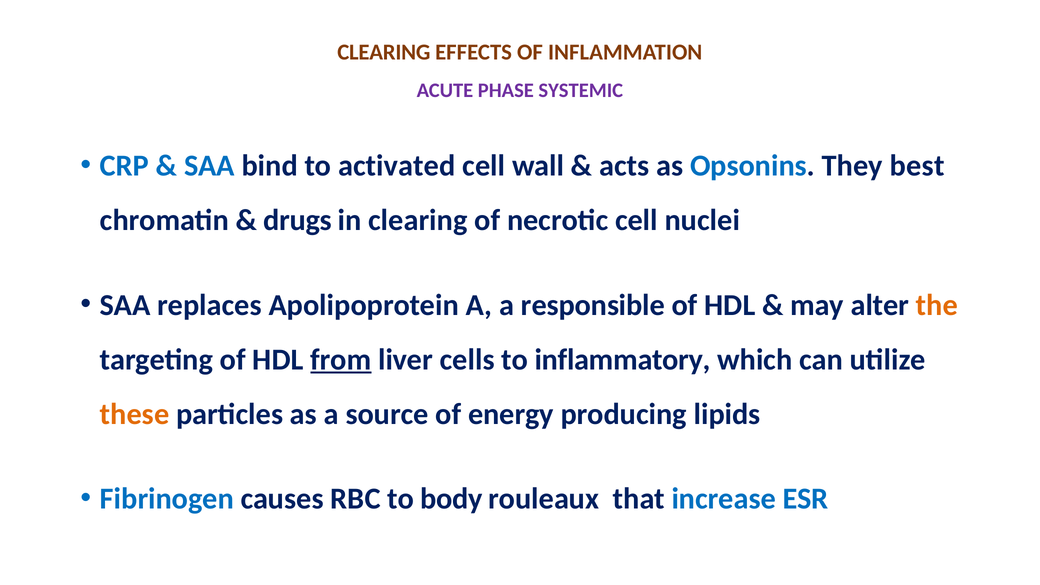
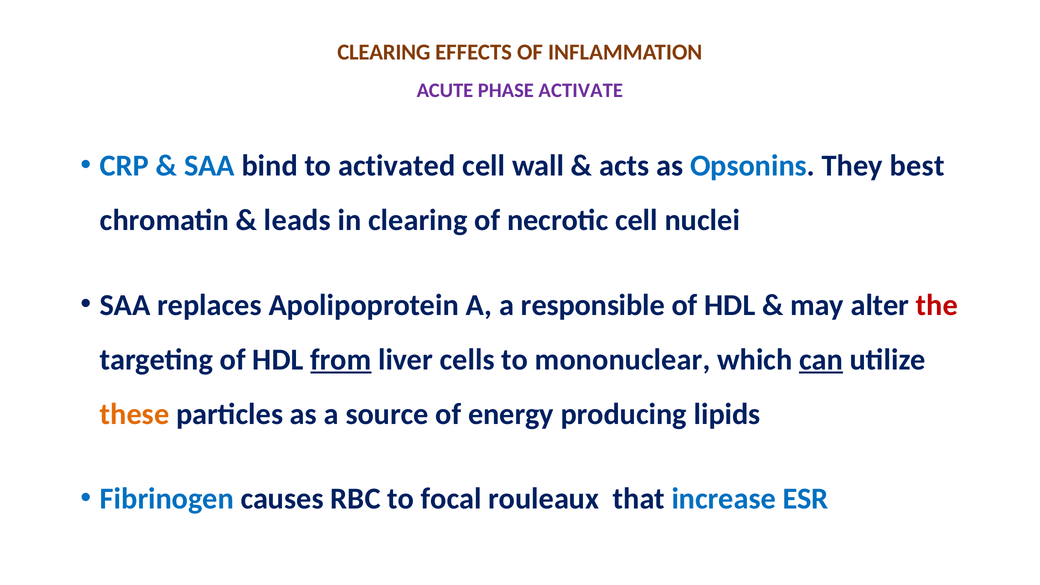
SYSTEMIC: SYSTEMIC -> ACTIVATE
drugs: drugs -> leads
the colour: orange -> red
inflammatory: inflammatory -> mononuclear
can underline: none -> present
body: body -> focal
